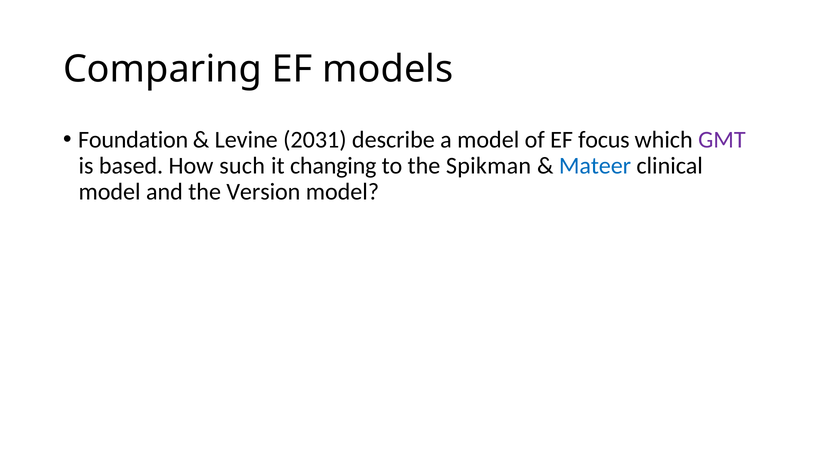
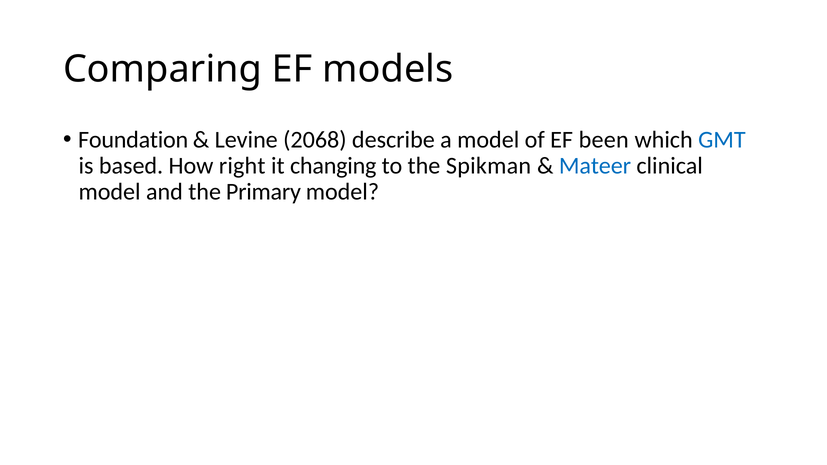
2031: 2031 -> 2068
focus: focus -> been
GMT colour: purple -> blue
such: such -> right
Version: Version -> Primary
